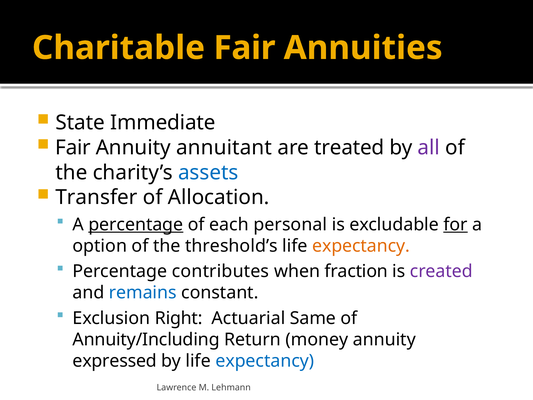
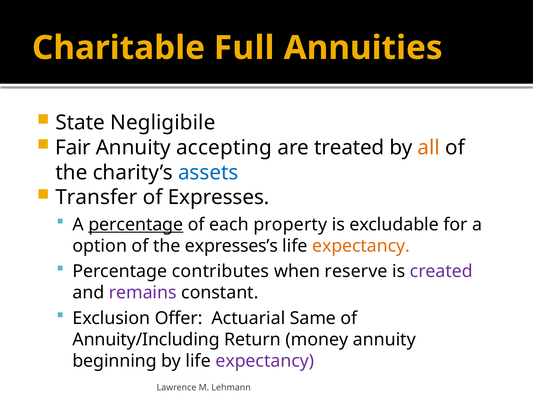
Charitable Fair: Fair -> Full
Immediate: Immediate -> Negligibile
annuitant: annuitant -> accepting
all colour: purple -> orange
Allocation: Allocation -> Expresses
personal: personal -> property
for underline: present -> none
threshold’s: threshold’s -> expresses’s
fraction: fraction -> reserve
remains colour: blue -> purple
Right: Right -> Offer
expressed: expressed -> beginning
expectancy at (265, 361) colour: blue -> purple
